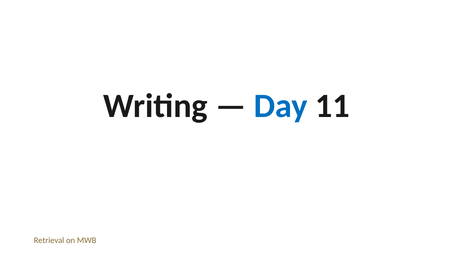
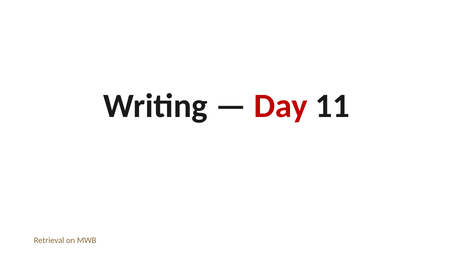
Day colour: blue -> red
